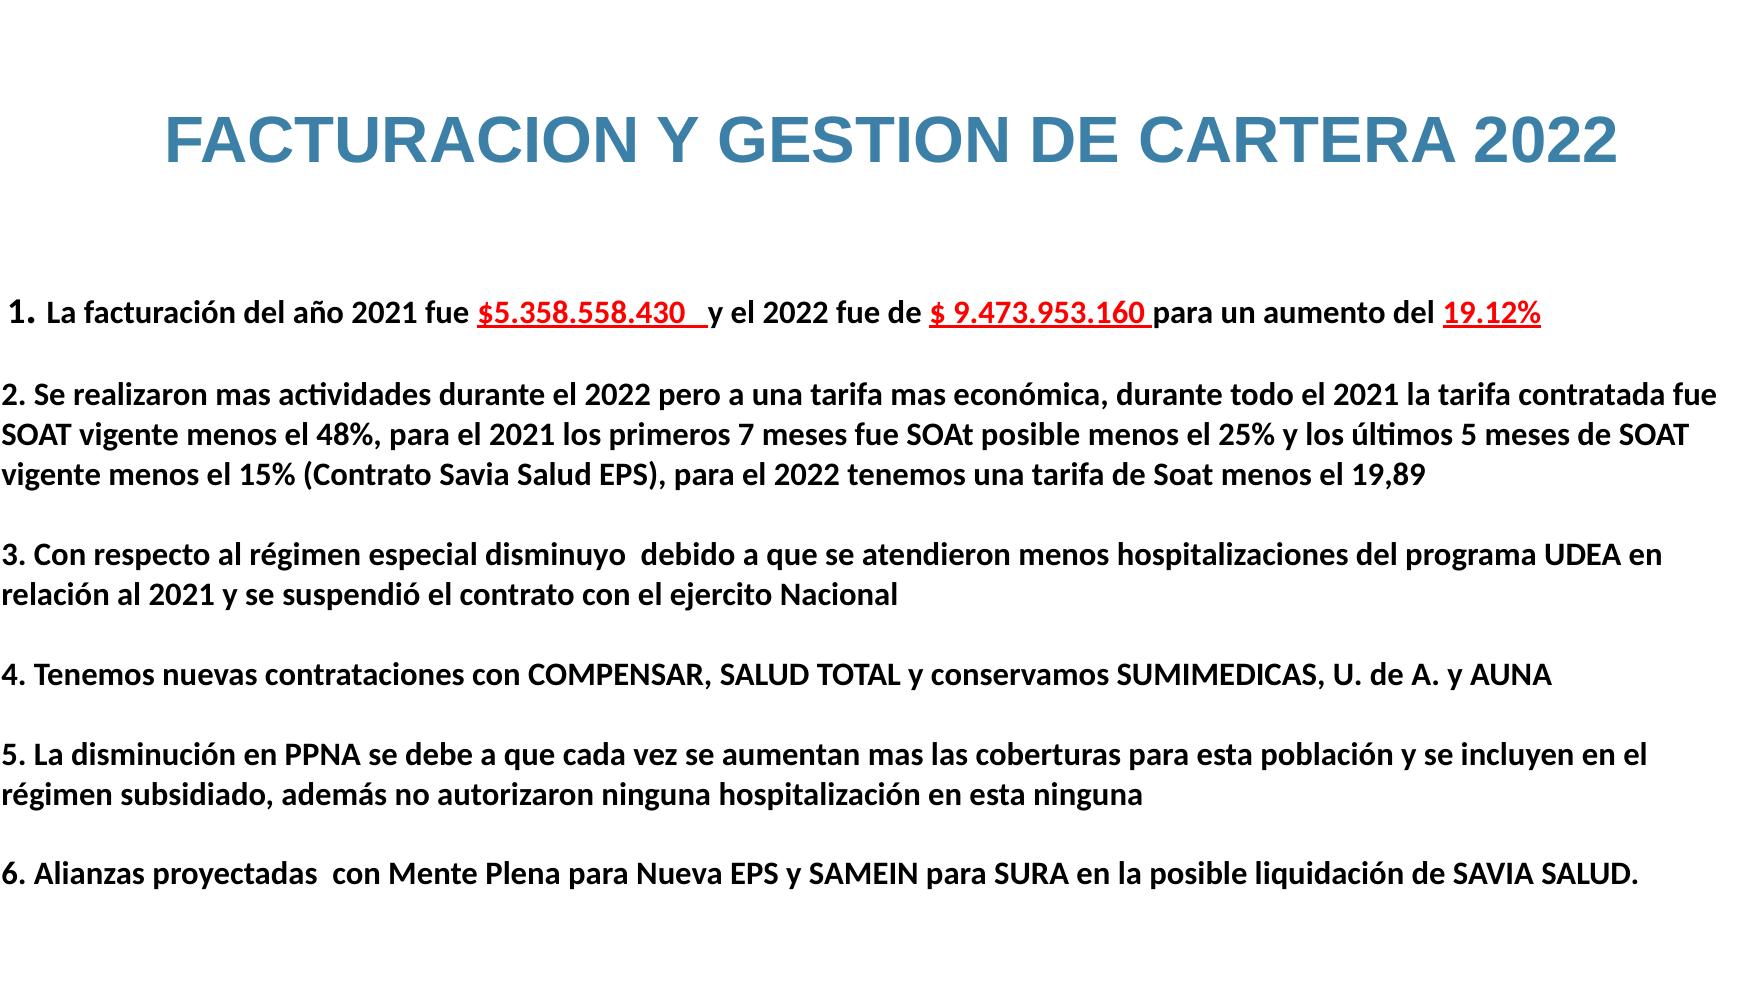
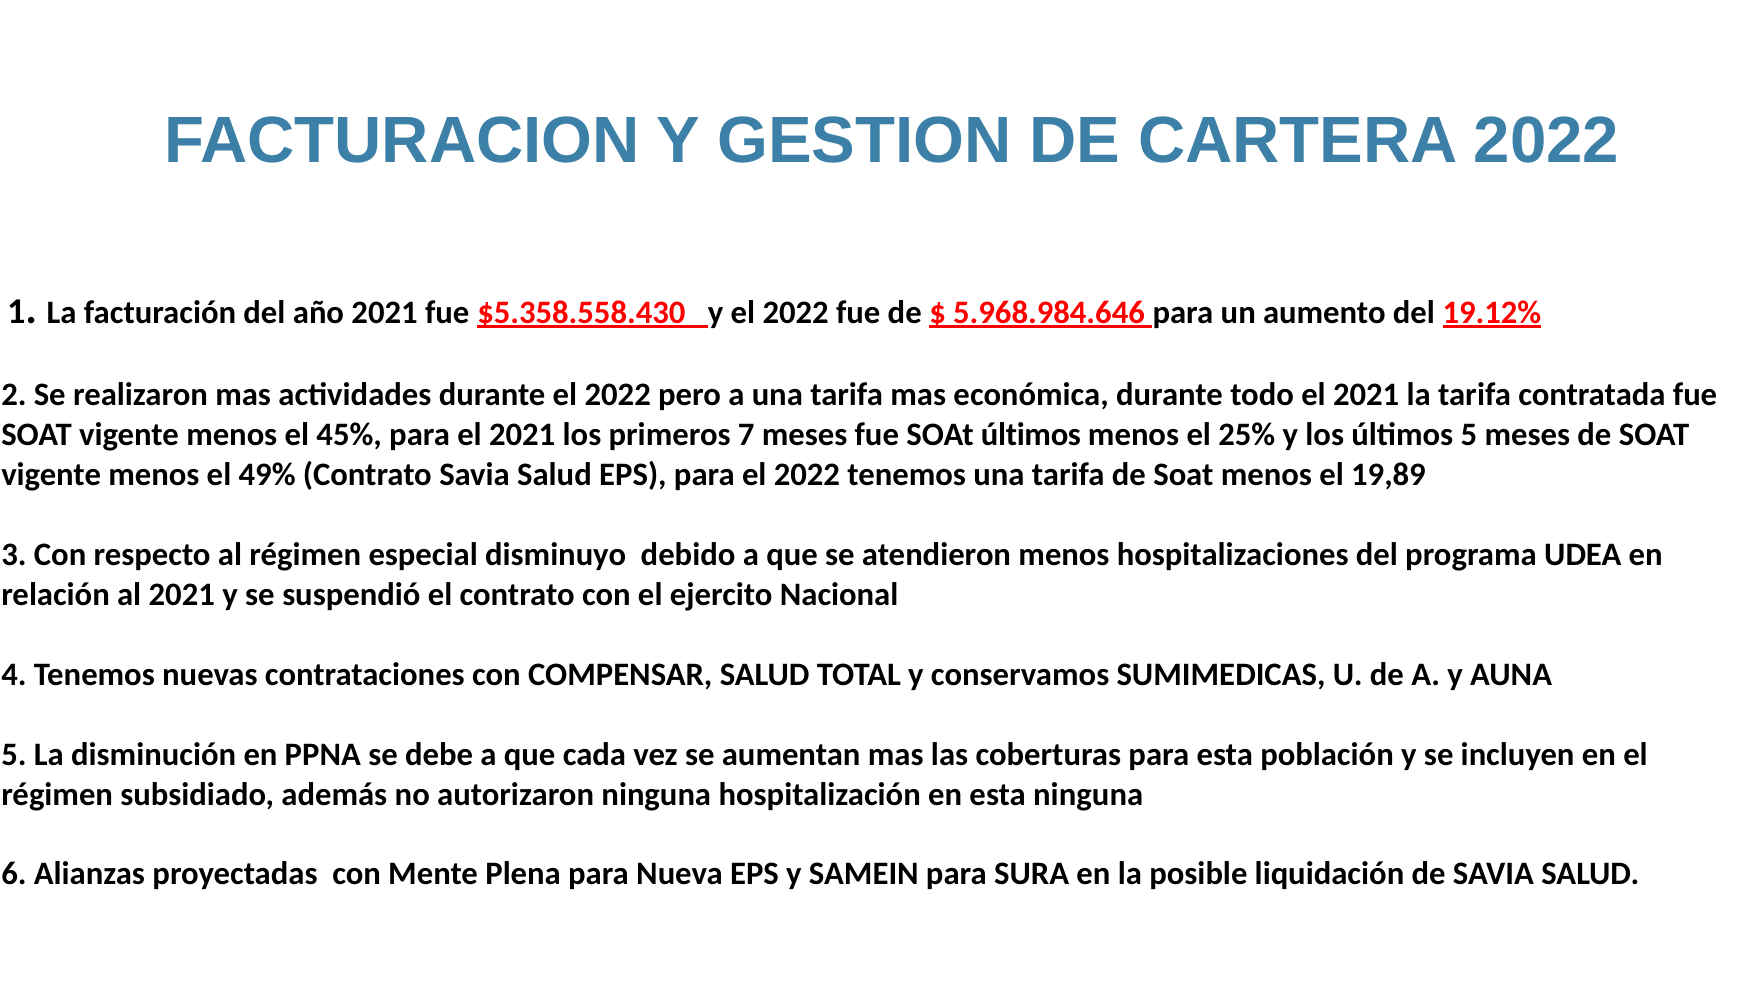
9.473.953.160: 9.473.953.160 -> 5.968.984.646
48%: 48% -> 45%
SOAt posible: posible -> últimos
15%: 15% -> 49%
